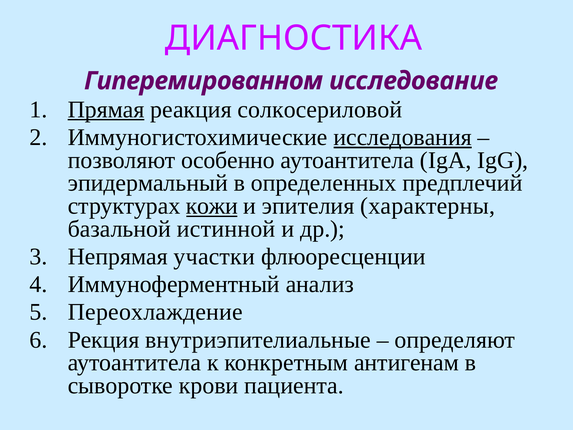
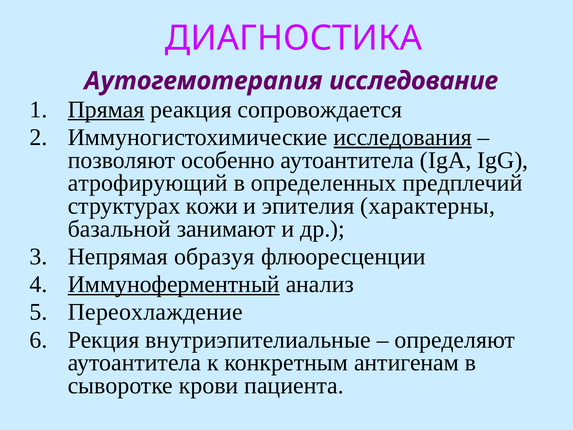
Гиперемированном: Гиперемированном -> Аутогемотерапия
солкосериловой: солкосериловой -> сопровождается
эпидермальный: эпидермальный -> атрофирующий
кожи underline: present -> none
истинной: истинной -> занимают
участки: участки -> образуя
Иммуноферментный underline: none -> present
